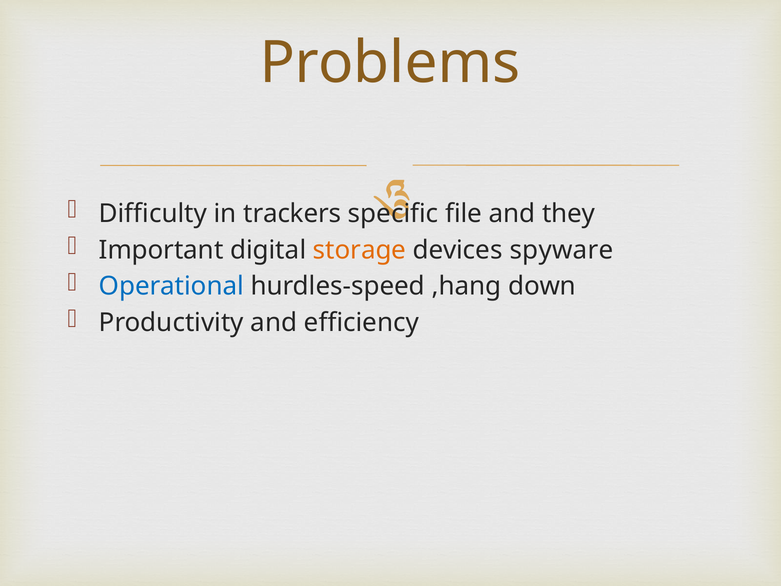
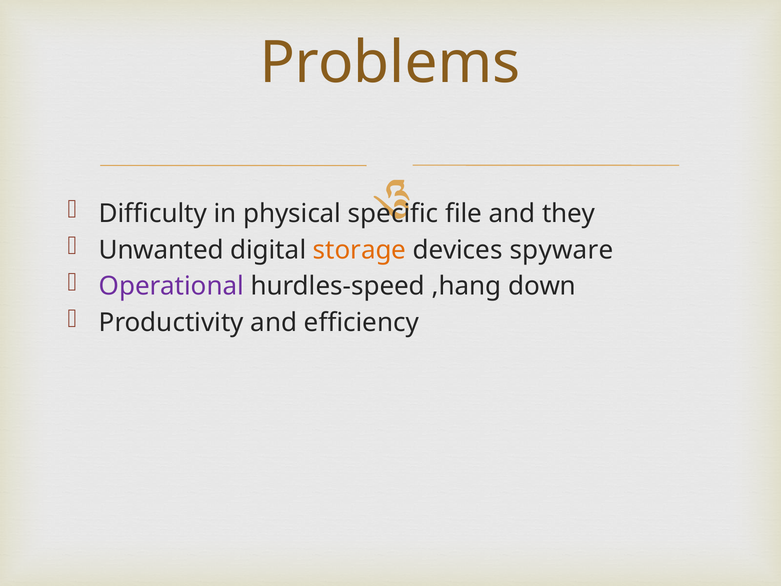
trackers: trackers -> physical
Important: Important -> Unwanted
Operational colour: blue -> purple
